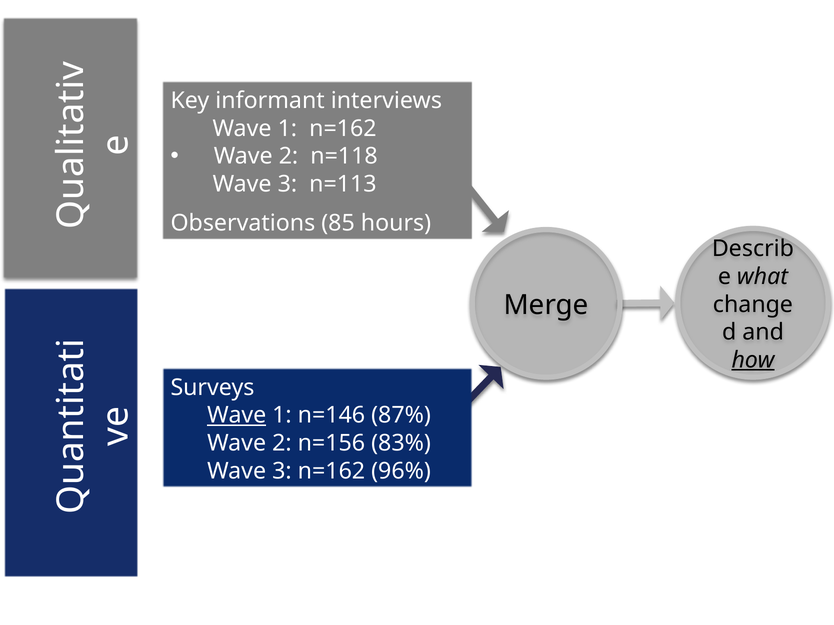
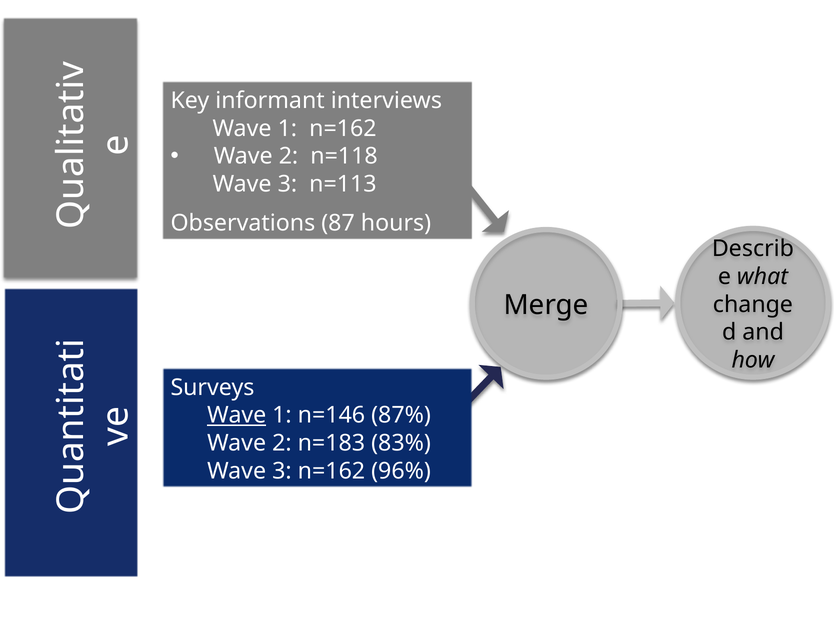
85: 85 -> 87
how underline: present -> none
n=156: n=156 -> n=183
